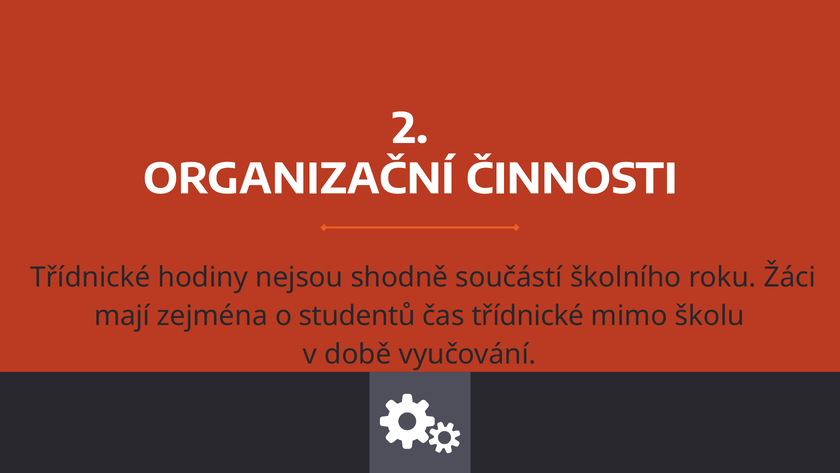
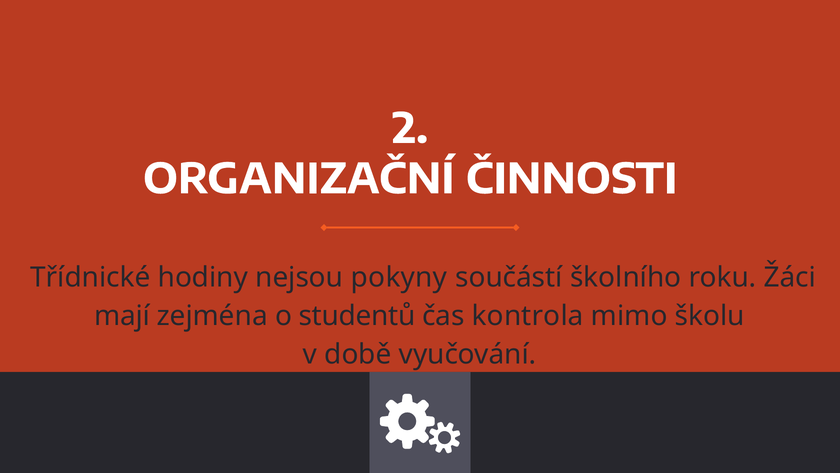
shodně: shodně -> pokyny
čas třídnické: třídnické -> kontrola
